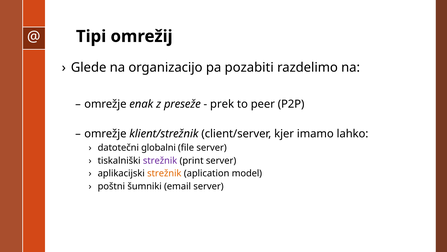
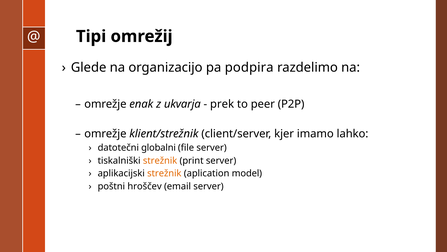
pozabiti: pozabiti -> podpira
preseže: preseže -> ukvarja
strežnik at (160, 160) colour: purple -> orange
šumniki: šumniki -> hroščev
